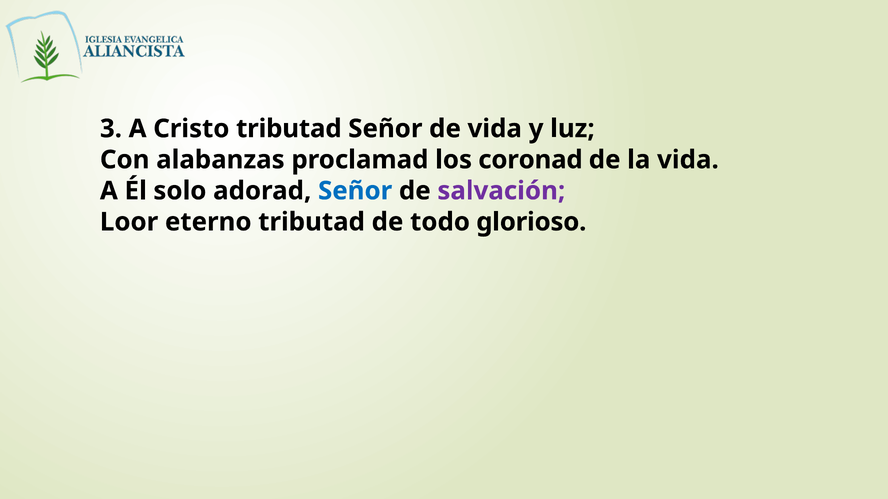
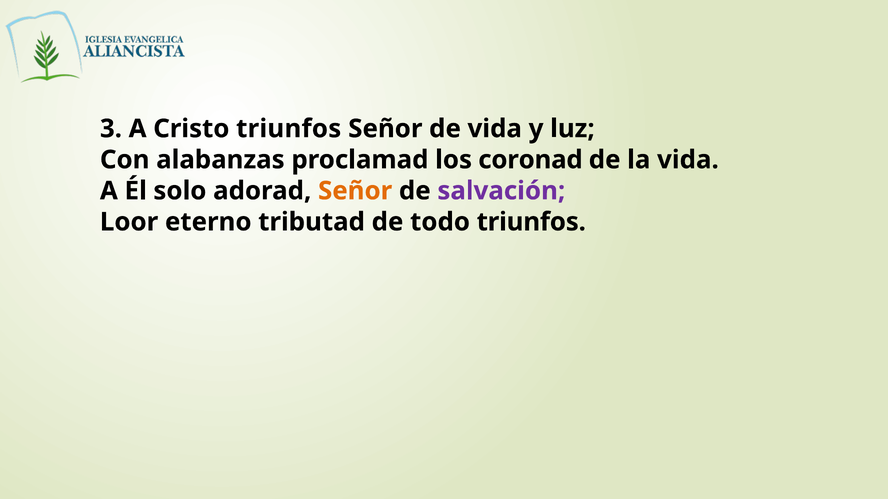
Cristo tributad: tributad -> triunfos
Señor at (355, 191) colour: blue -> orange
todo glorioso: glorioso -> triunfos
